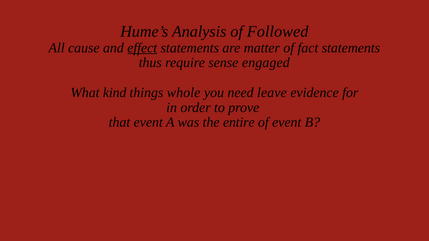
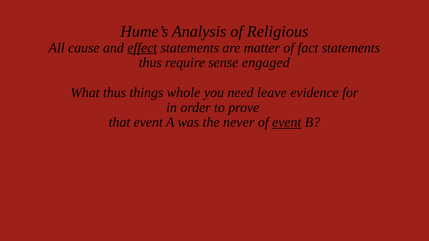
Followed: Followed -> Religious
What kind: kind -> thus
entire: entire -> never
event at (287, 123) underline: none -> present
